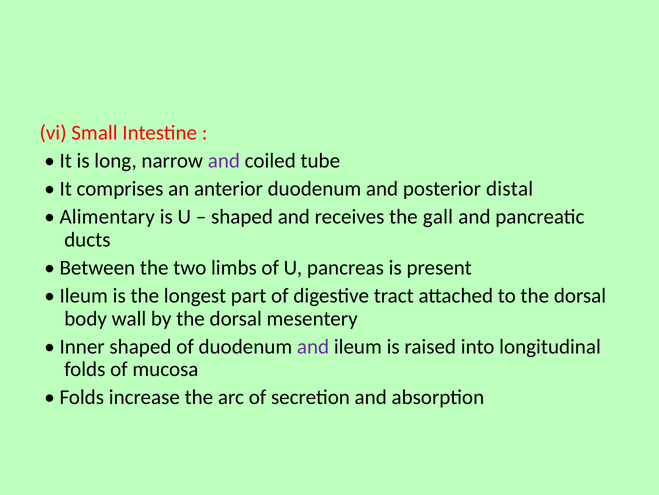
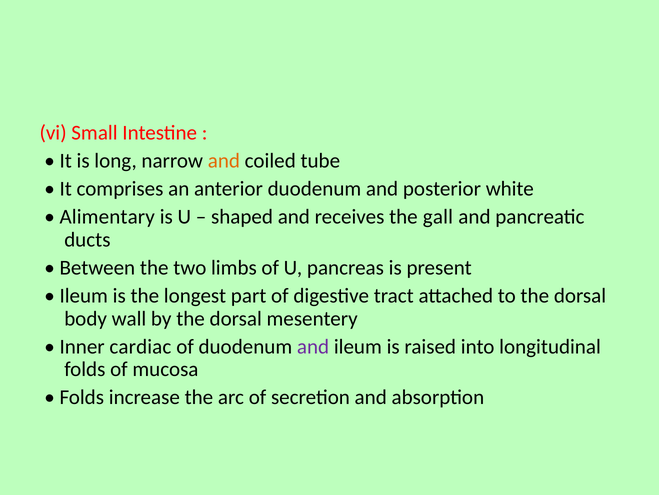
and at (224, 161) colour: purple -> orange
distal: distal -> white
Inner shaped: shaped -> cardiac
